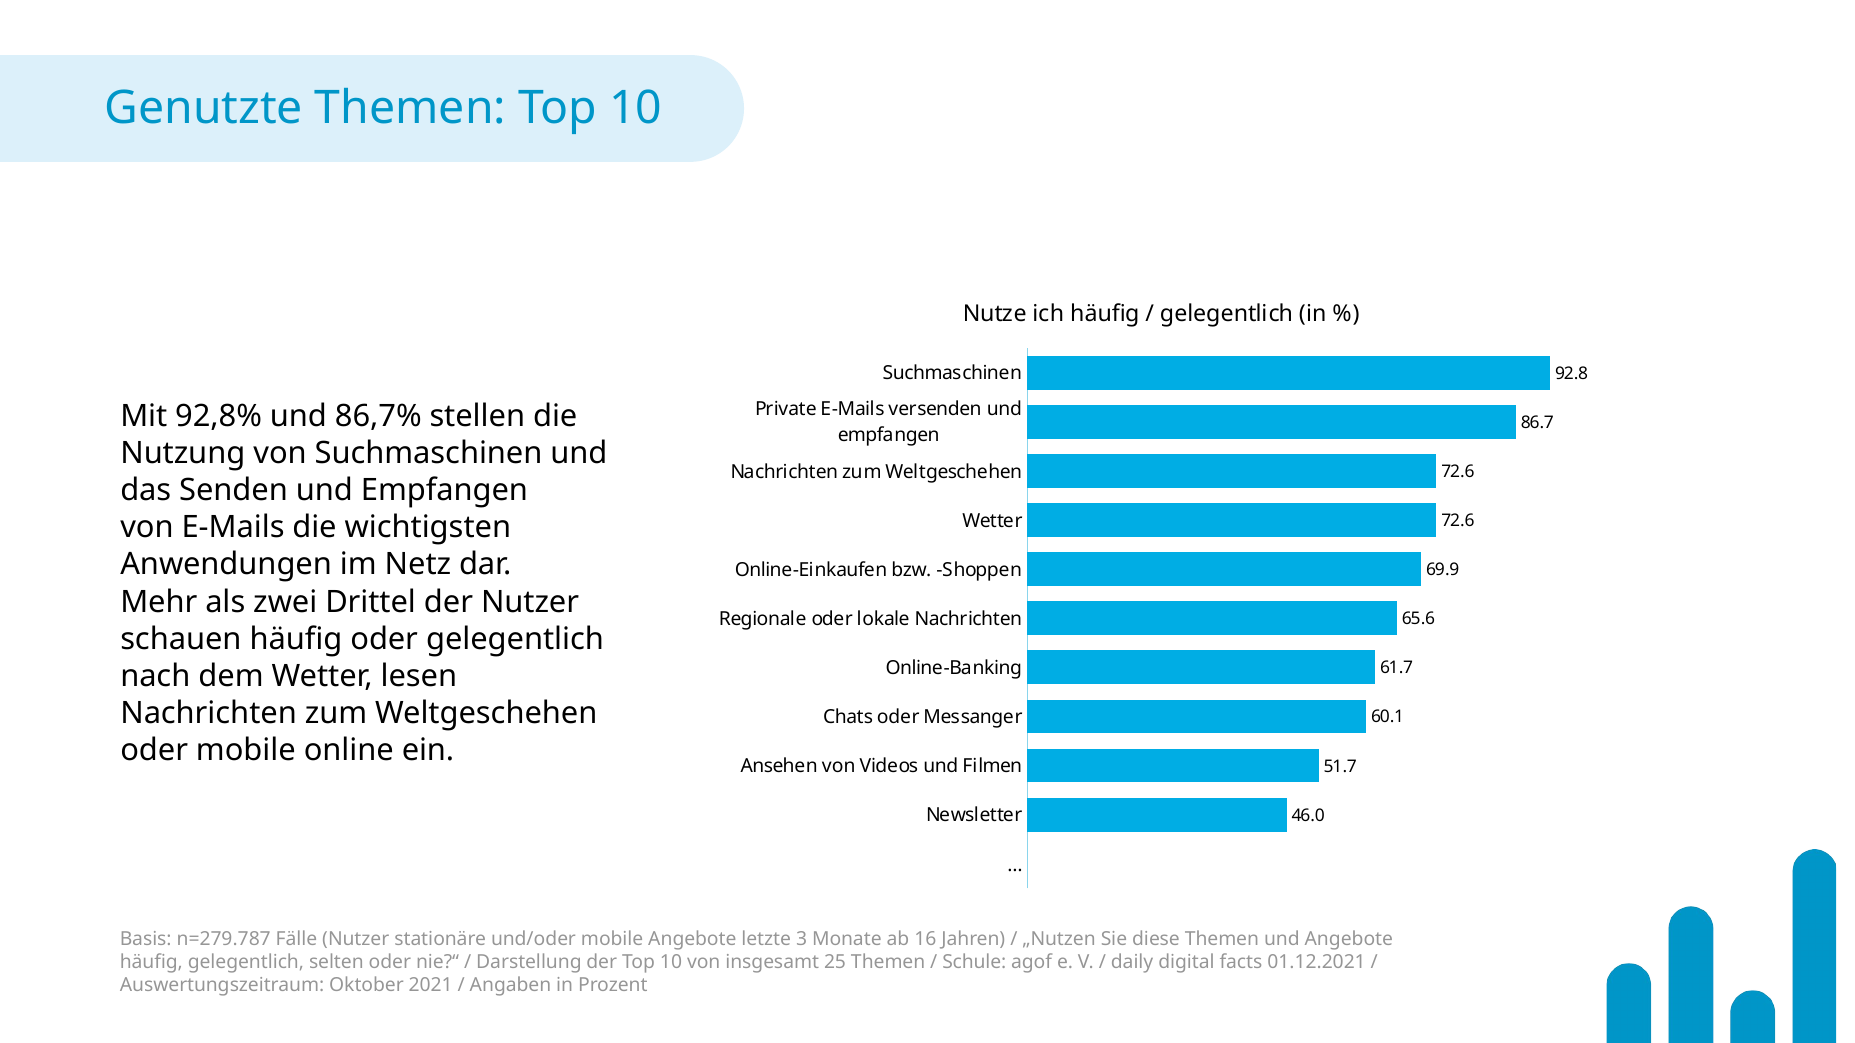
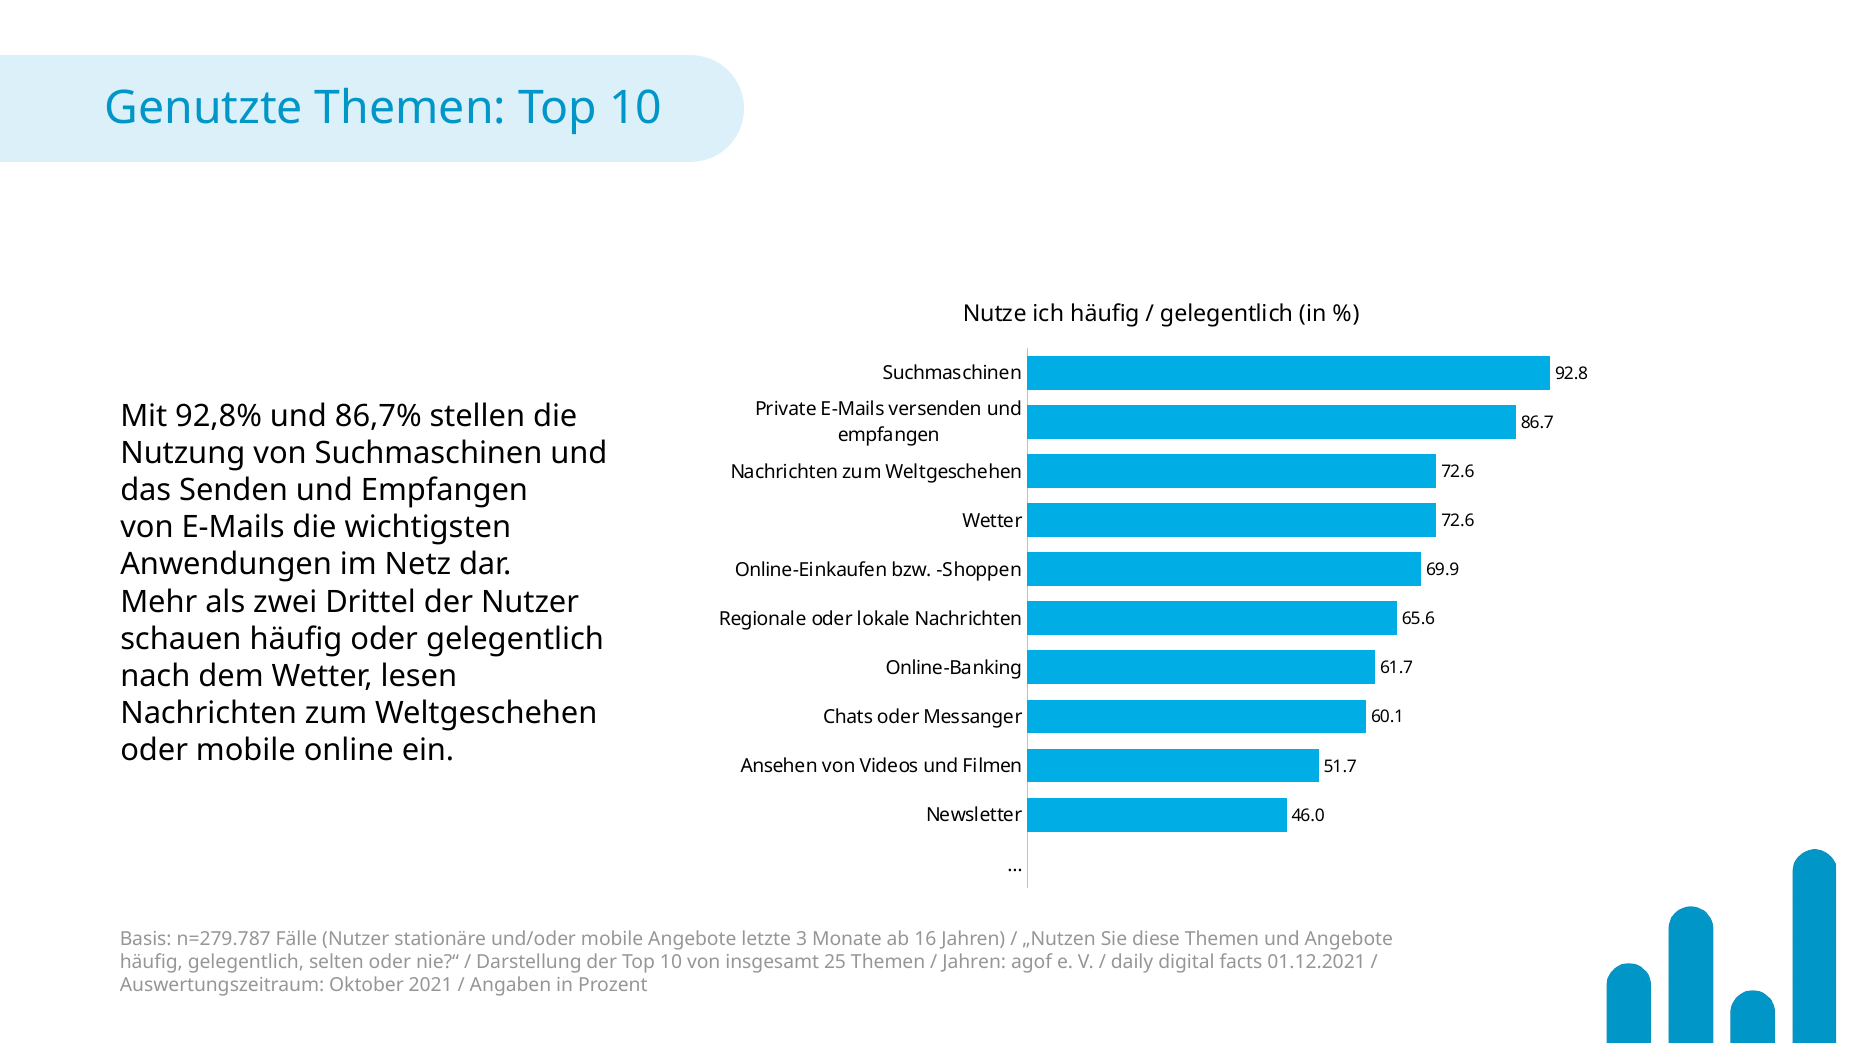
Schule at (974, 962): Schule -> Jahren
